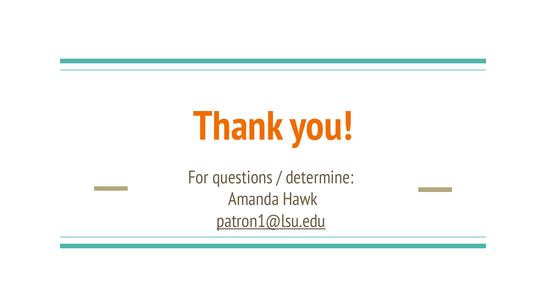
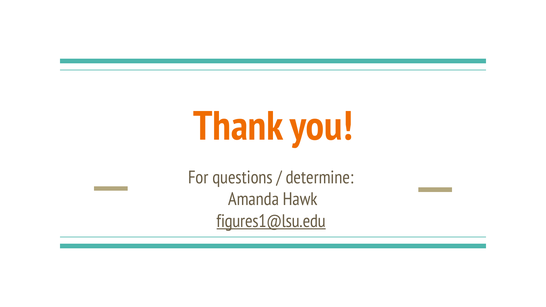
patron1@lsu.edu: patron1@lsu.edu -> figures1@lsu.edu
